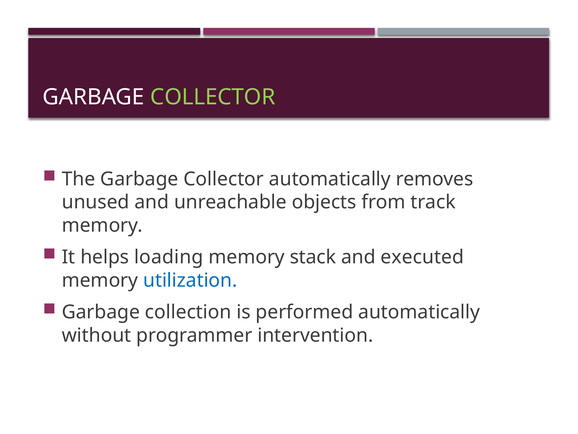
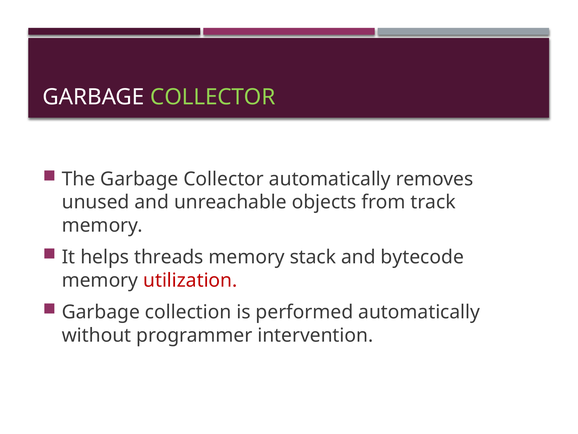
loading: loading -> threads
executed: executed -> bytecode
utilization colour: blue -> red
